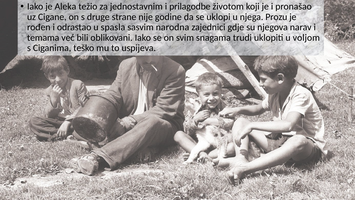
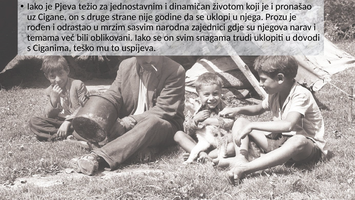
Aleka: Aleka -> Pjeva
prilagodbe: prilagodbe -> dinamičan
spasla: spasla -> mrzim
voljom: voljom -> dovodi
